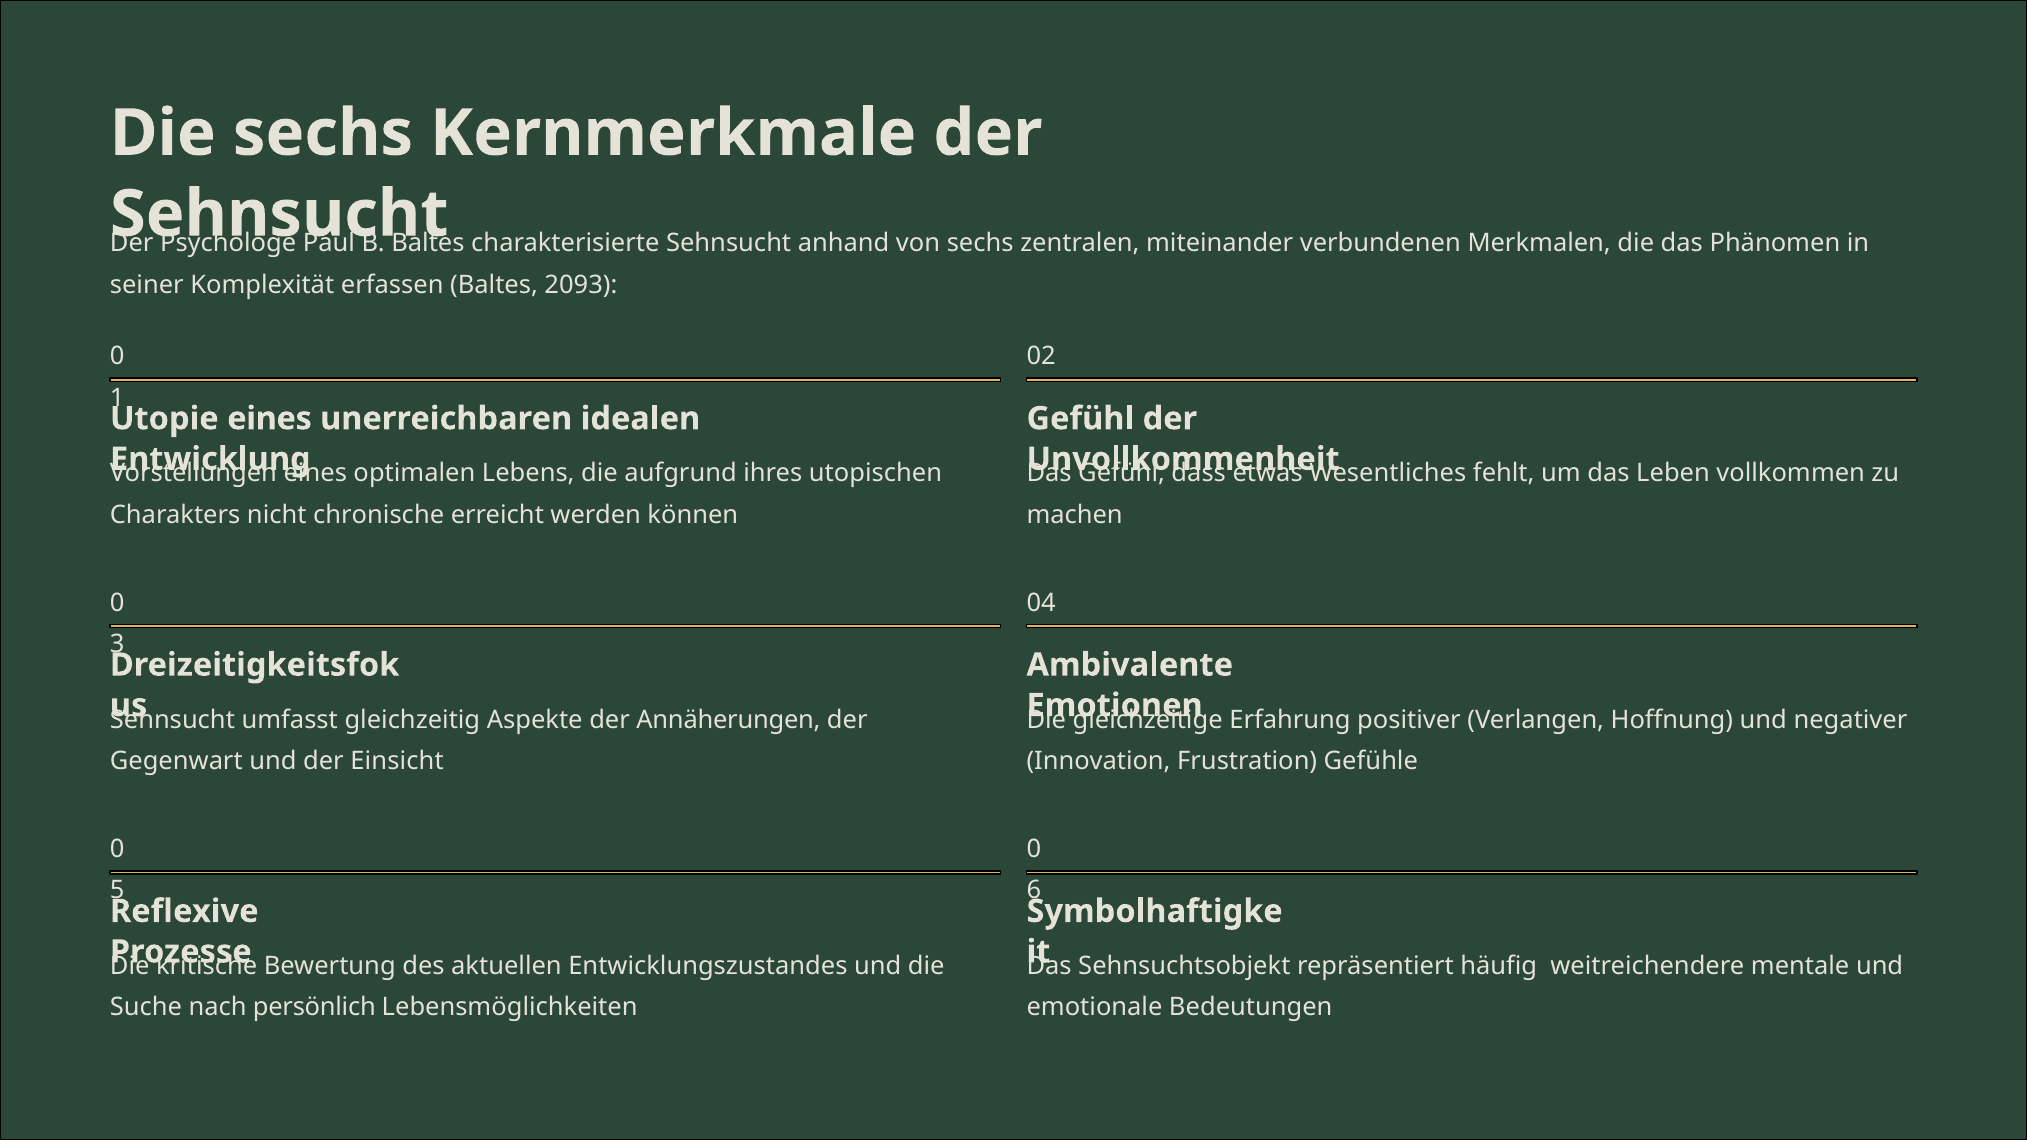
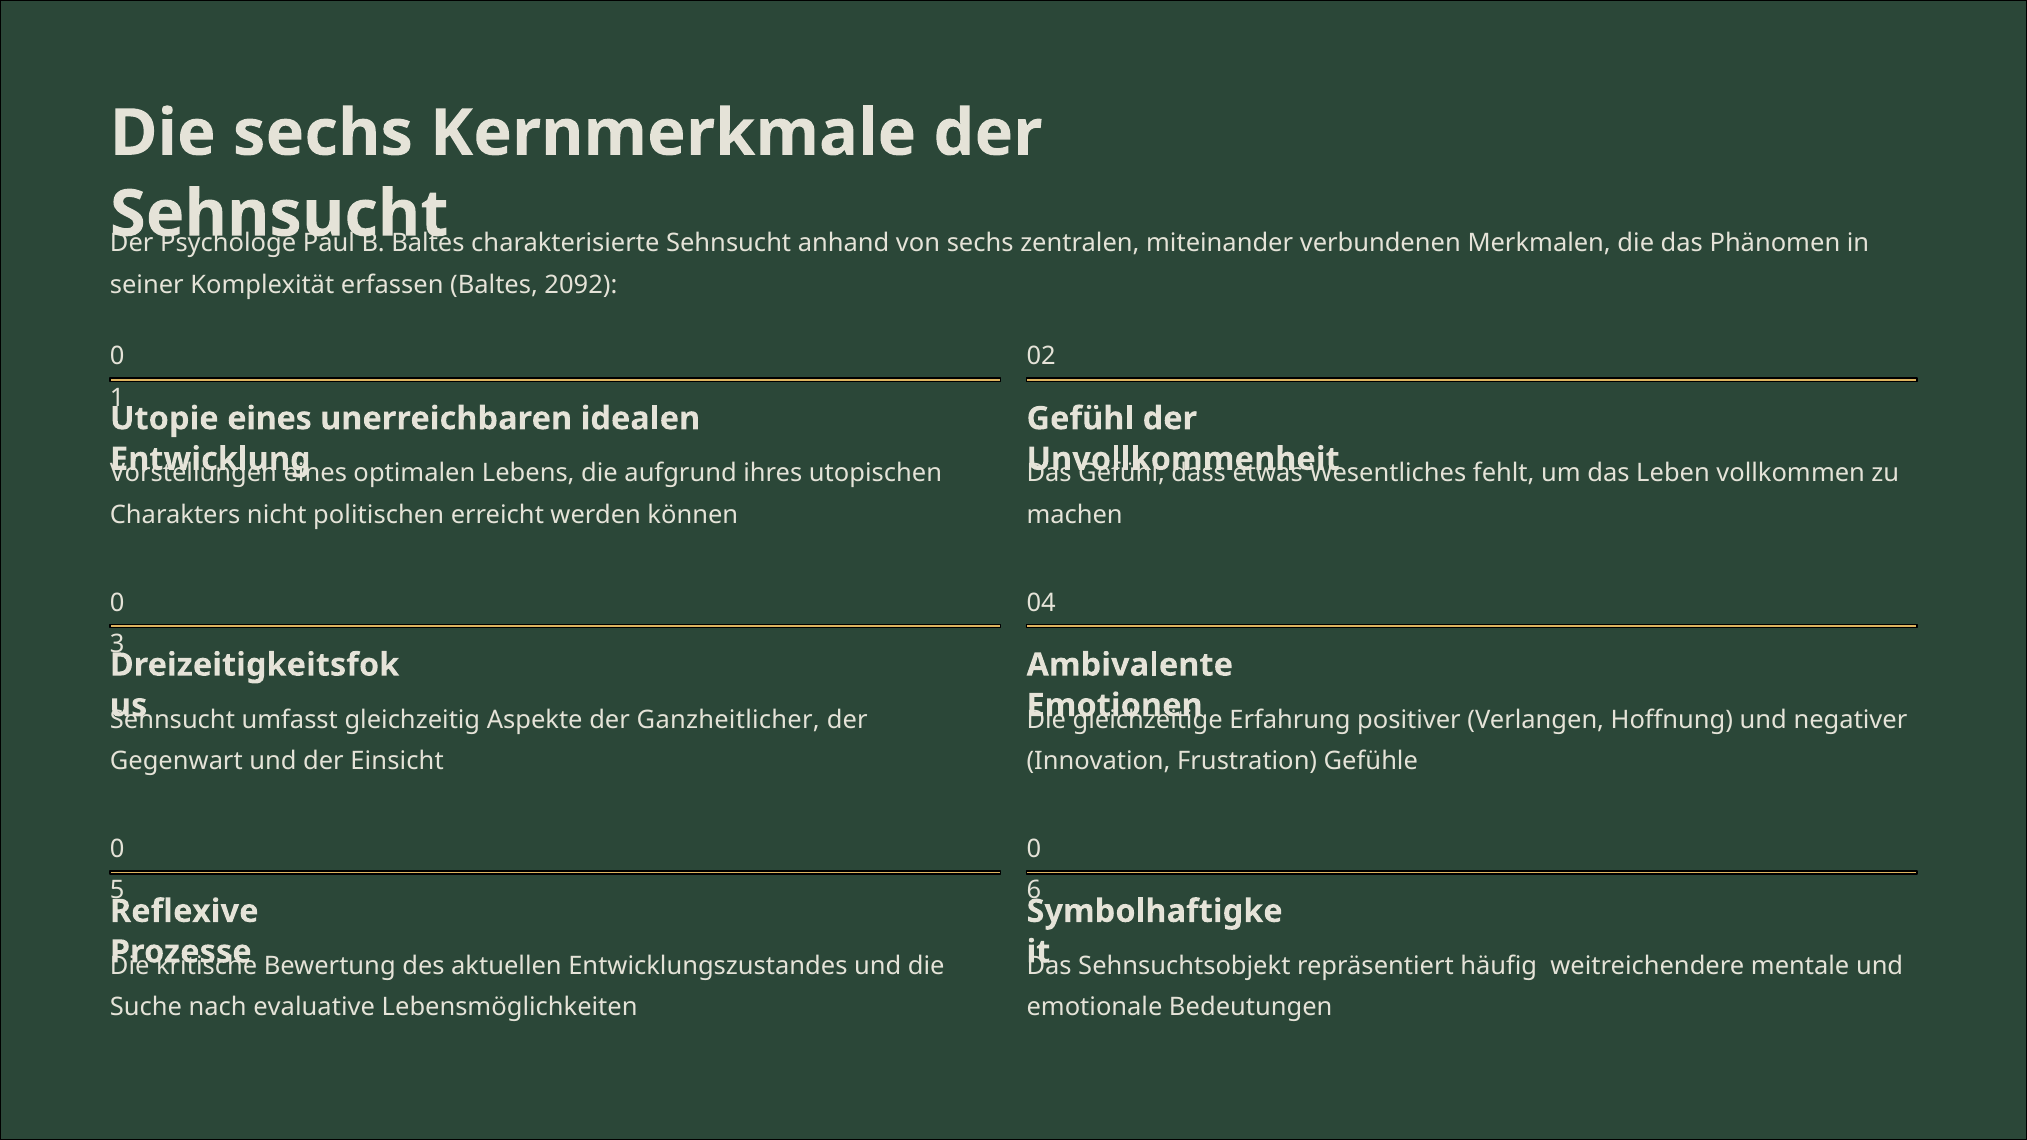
2093: 2093 -> 2092
chronische: chronische -> politischen
Annäherungen: Annäherungen -> Ganzheitlicher
persönlich: persönlich -> evaluative
